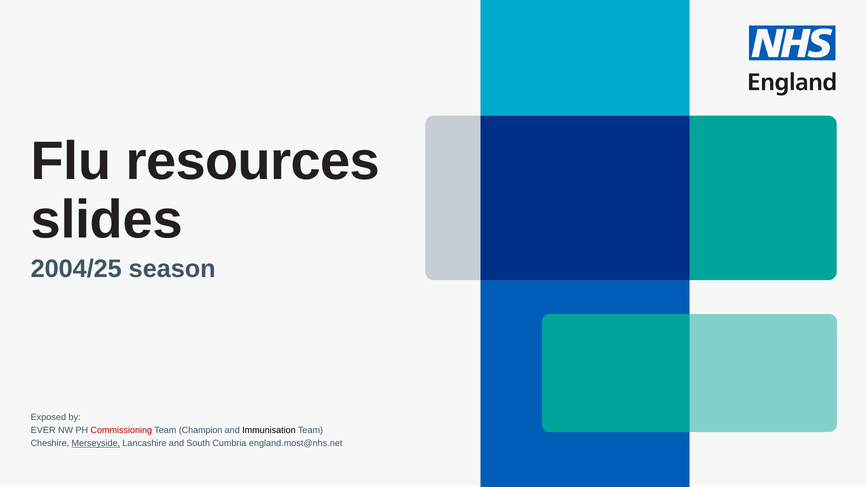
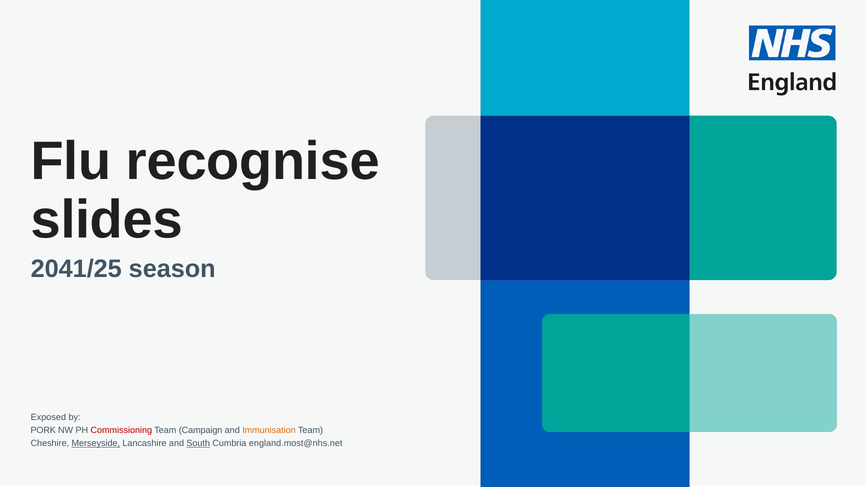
resources: resources -> recognise
2004/25: 2004/25 -> 2041/25
EVER: EVER -> PORK
Champion: Champion -> Campaign
Immunisation colour: black -> orange
South underline: none -> present
